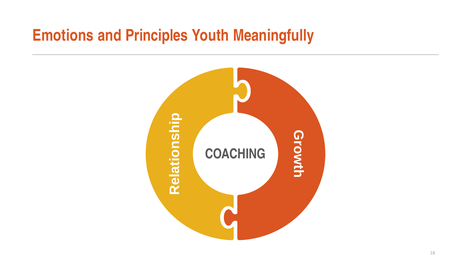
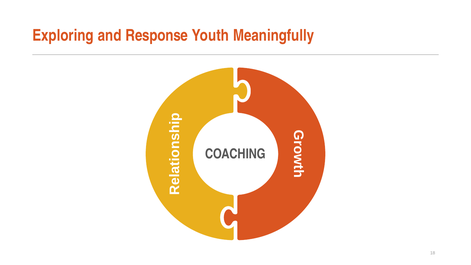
Emotions: Emotions -> Exploring
Principles: Principles -> Response
